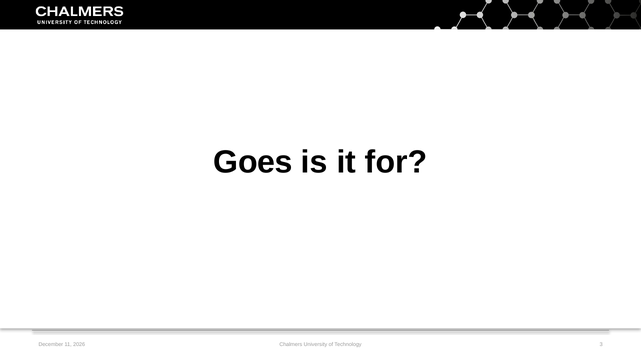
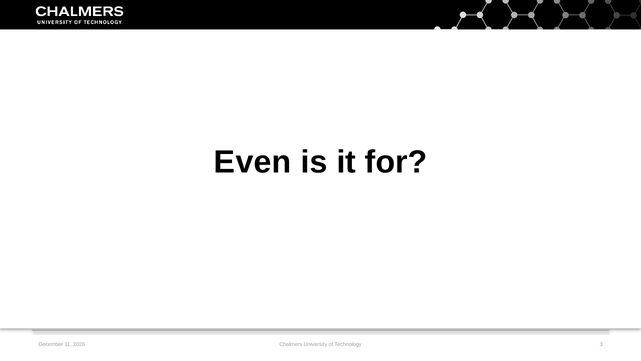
Goes: Goes -> Even
